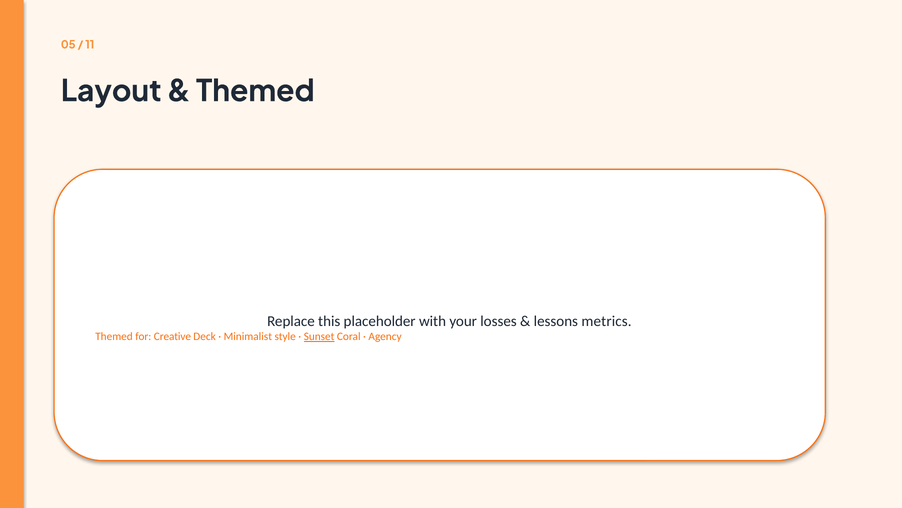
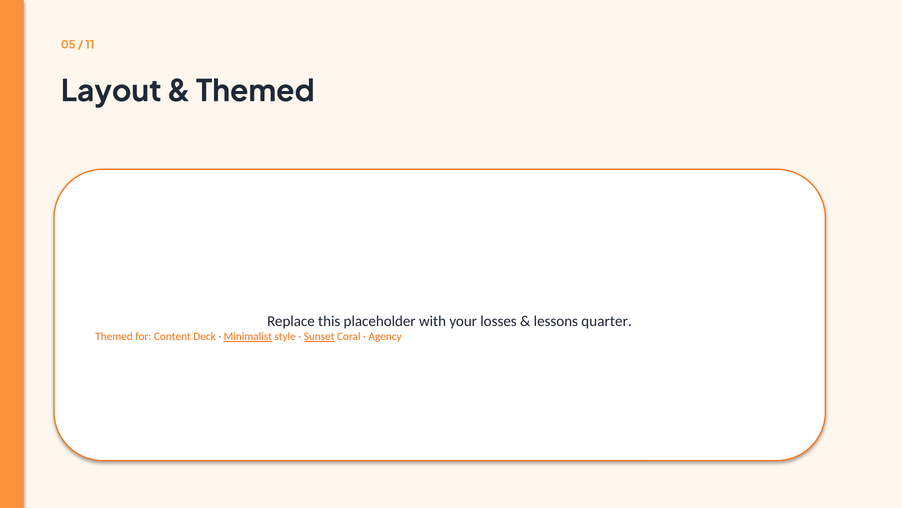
metrics: metrics -> quarter
Creative: Creative -> Content
Minimalist underline: none -> present
